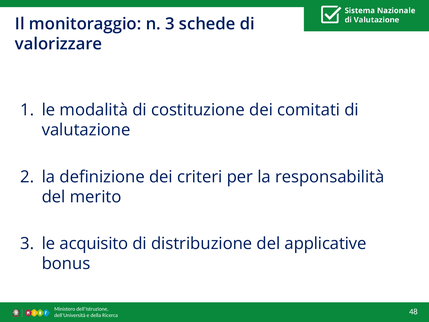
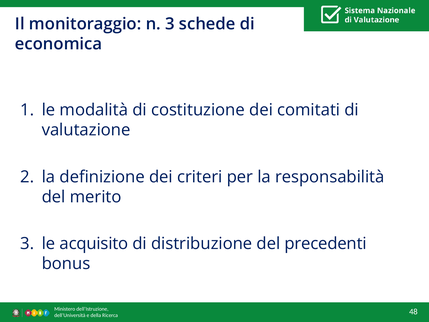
valorizzare: valorizzare -> economica
applicative: applicative -> precedenti
